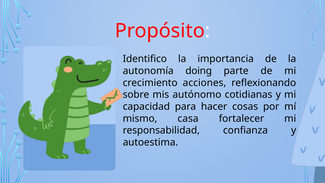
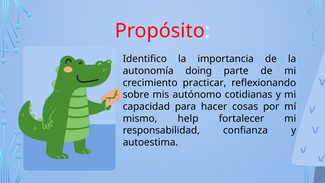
acciones: acciones -> practicar
casa: casa -> help
